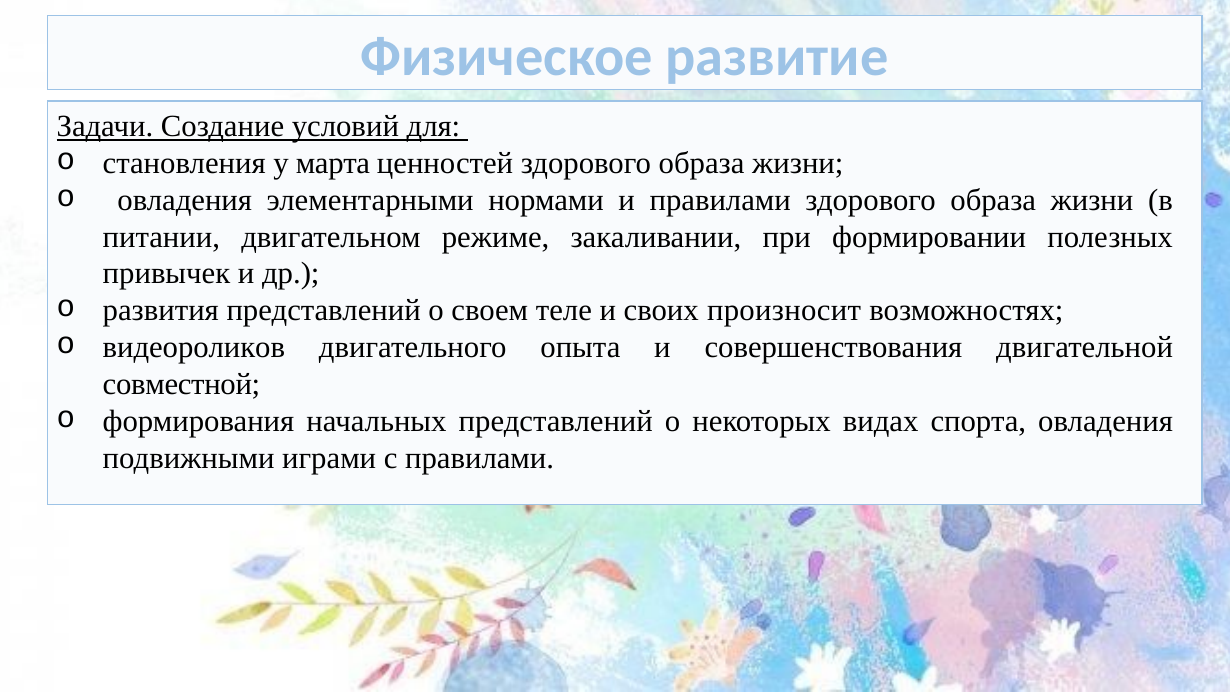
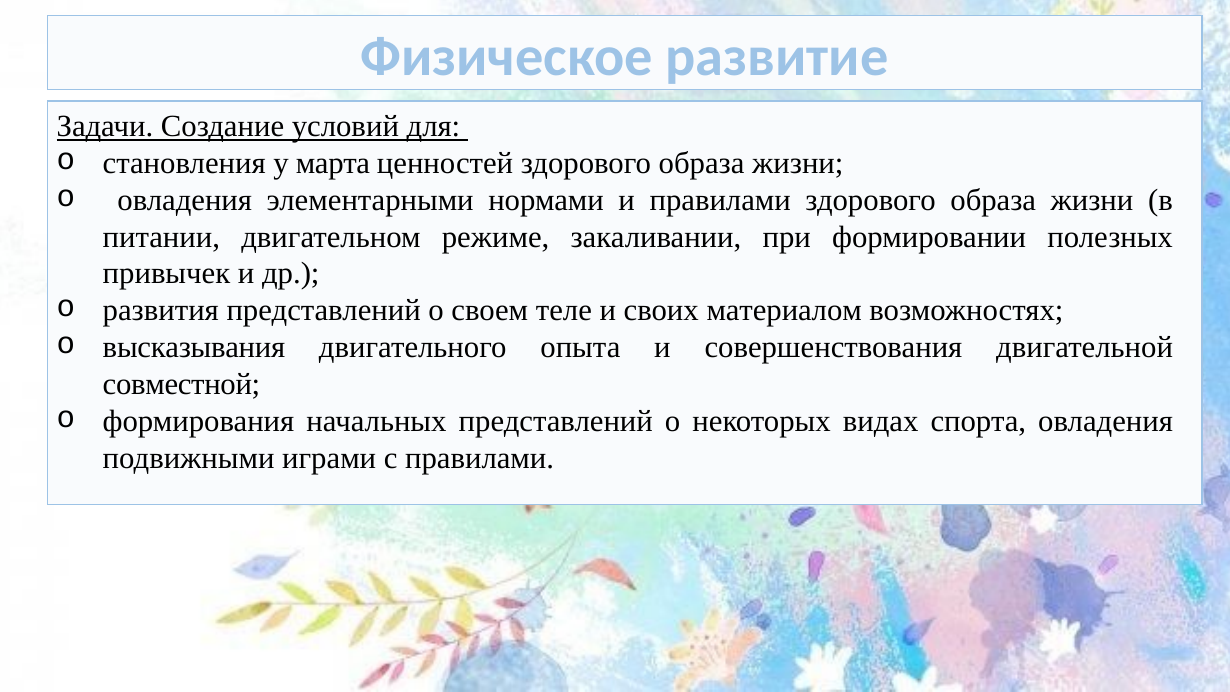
произносит: произносит -> материалом
видеороликов: видеороликов -> высказывания
